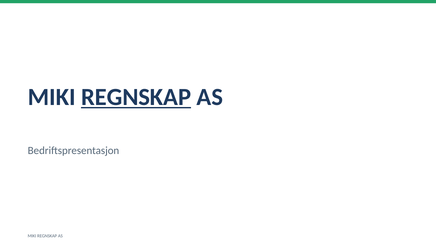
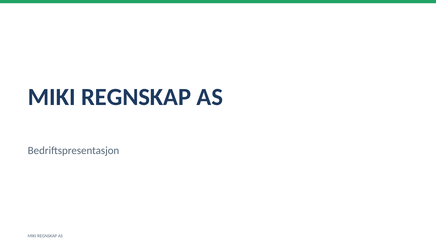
REGNSKAP at (136, 97) underline: present -> none
